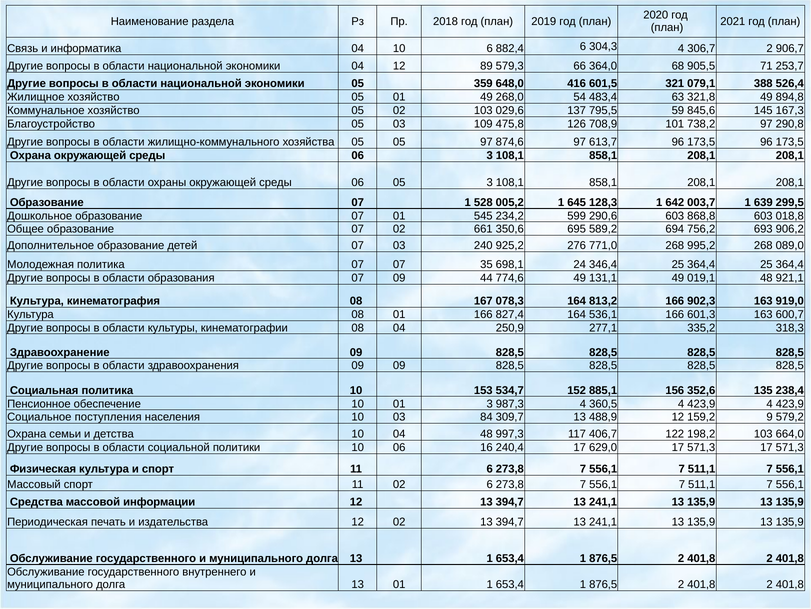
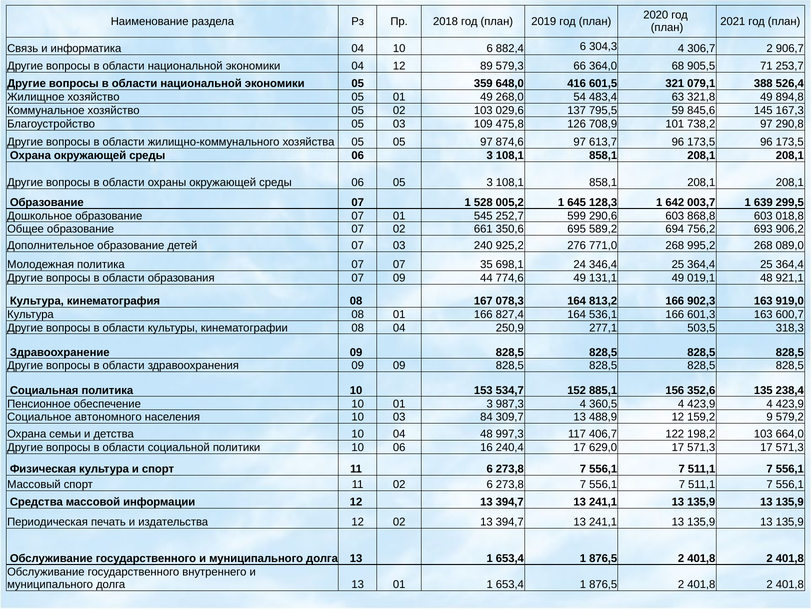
234,2: 234,2 -> 252,7
335,2: 335,2 -> 503,5
поступления: поступления -> автономного
